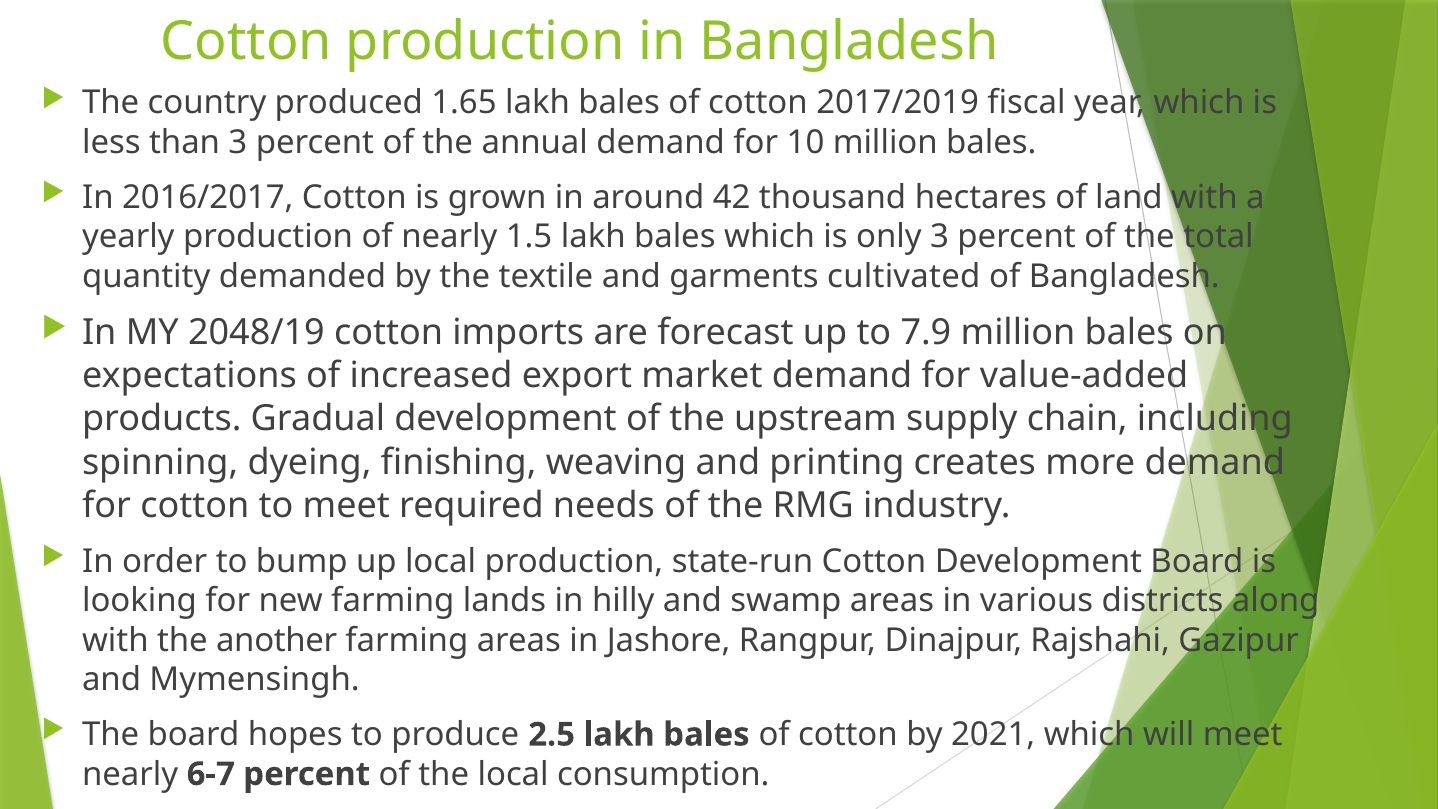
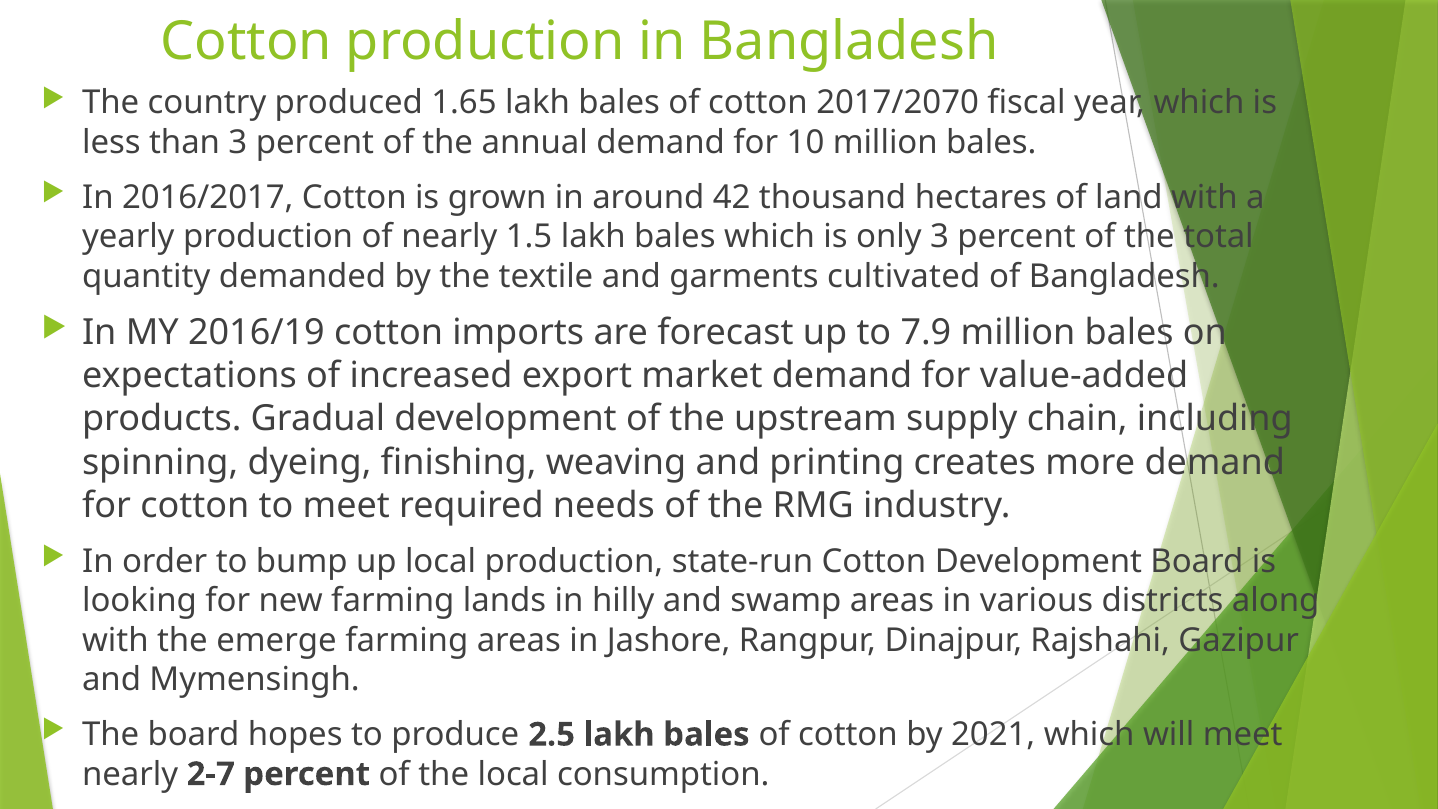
2017/2019: 2017/2019 -> 2017/2070
2048/19: 2048/19 -> 2016/19
another: another -> emerge
6-7: 6-7 -> 2-7
